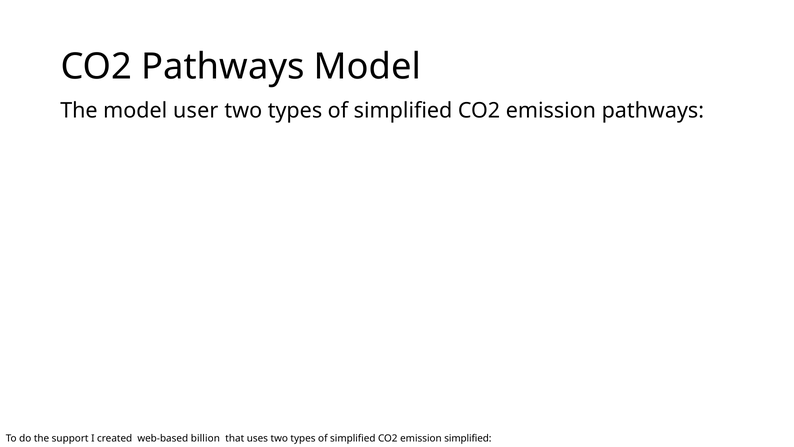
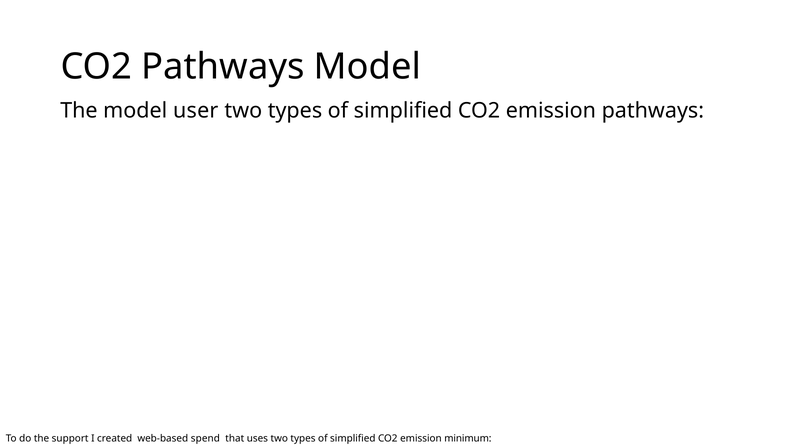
billion: billion -> spend
emission simplified: simplified -> minimum
